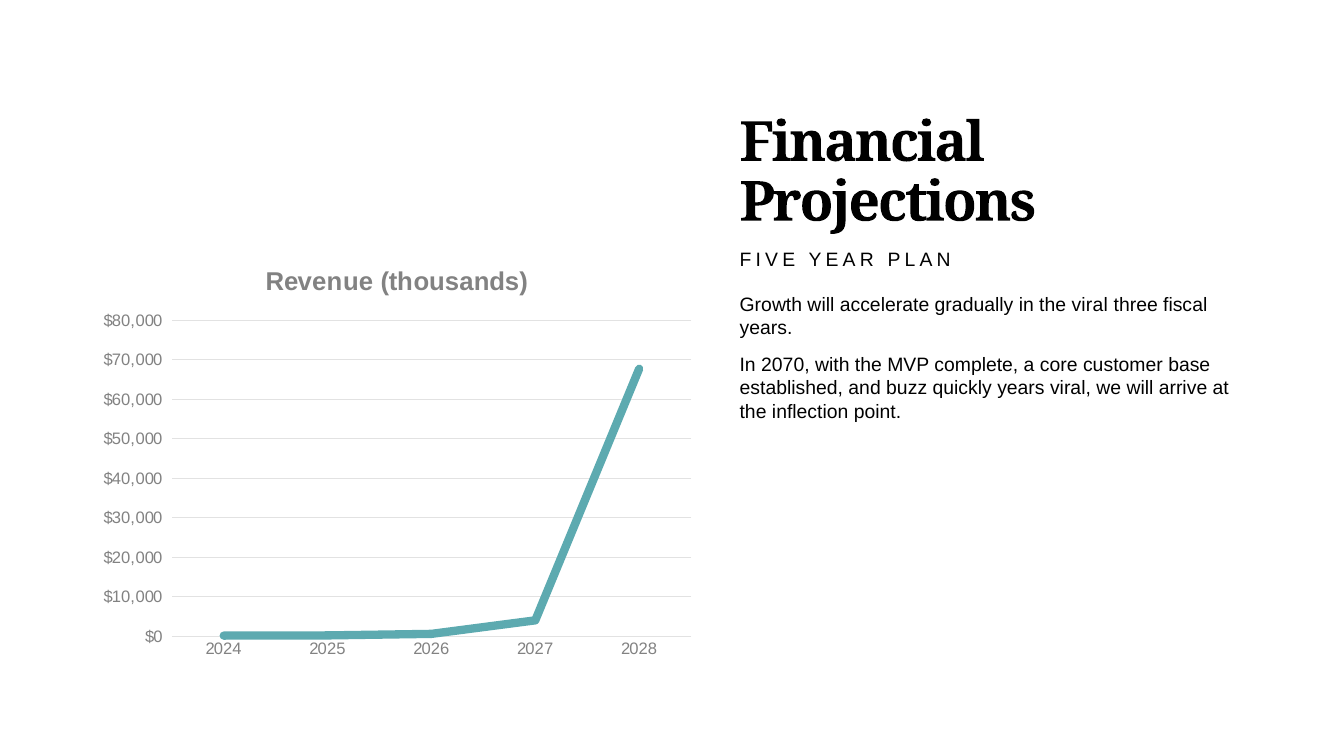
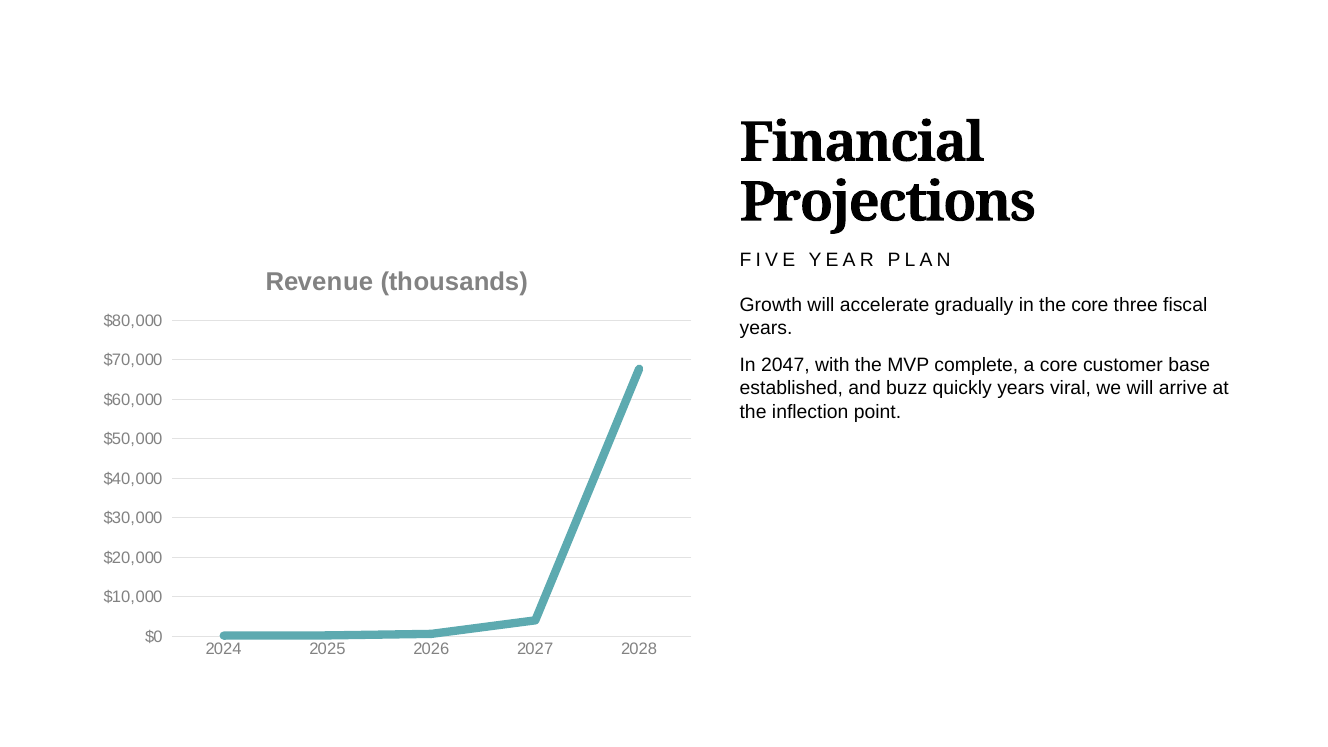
the viral: viral -> core
2070: 2070 -> 2047
